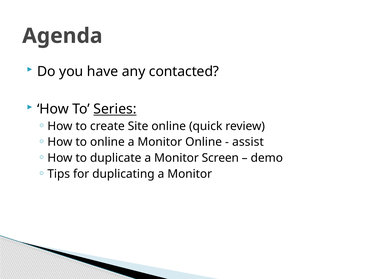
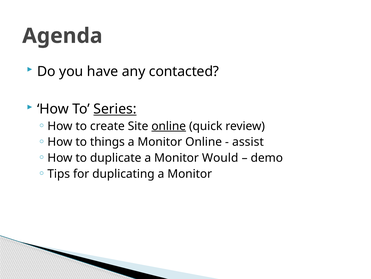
online at (169, 126) underline: none -> present
to online: online -> things
Screen: Screen -> Would
